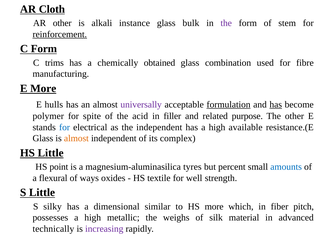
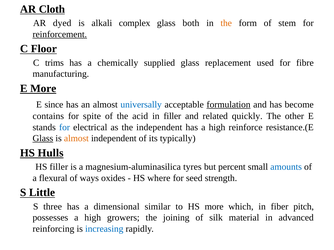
AR other: other -> dyed
instance: instance -> complex
bulk: bulk -> both
the at (226, 23) colour: purple -> orange
C Form: Form -> Floor
obtained: obtained -> supplied
combination: combination -> replacement
hulls: hulls -> since
universally colour: purple -> blue
has at (276, 105) underline: present -> none
polymer: polymer -> contains
purpose: purpose -> quickly
available: available -> reinforce
Glass at (43, 139) underline: none -> present
complex: complex -> typically
HS Little: Little -> Hulls
HS point: point -> filler
textile: textile -> where
well: well -> seed
silky: silky -> three
metallic: metallic -> growers
weighs: weighs -> joining
technically: technically -> reinforcing
increasing colour: purple -> blue
